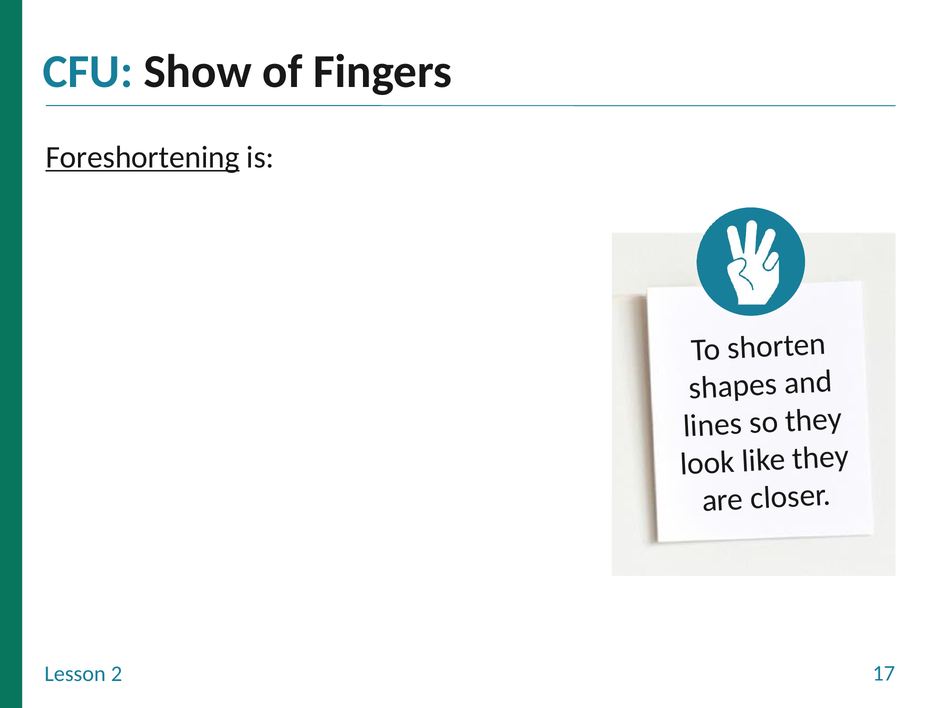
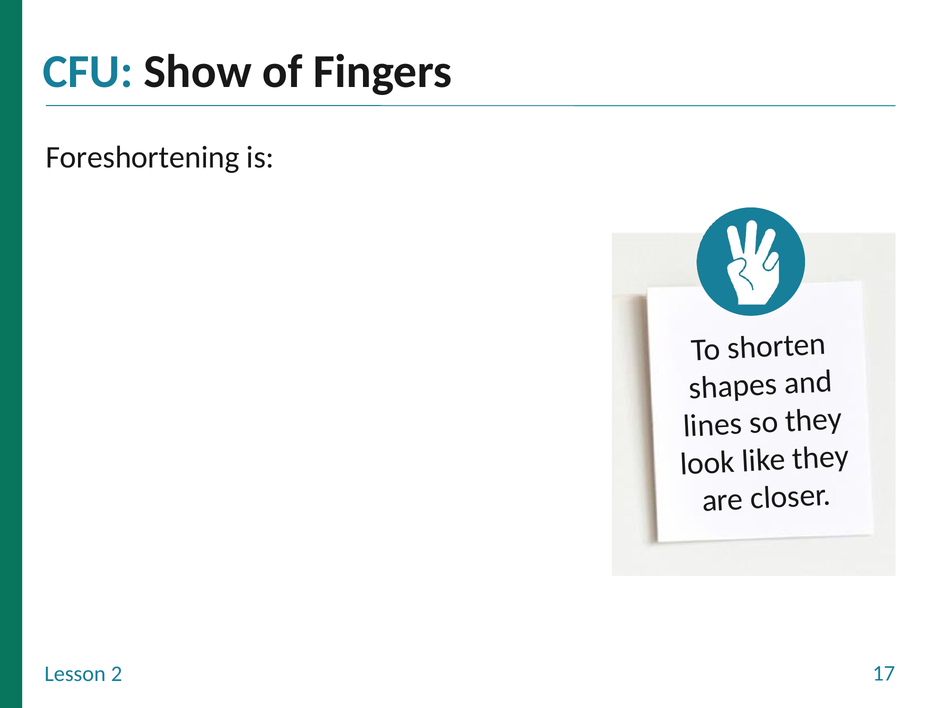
Foreshortening underline: present -> none
